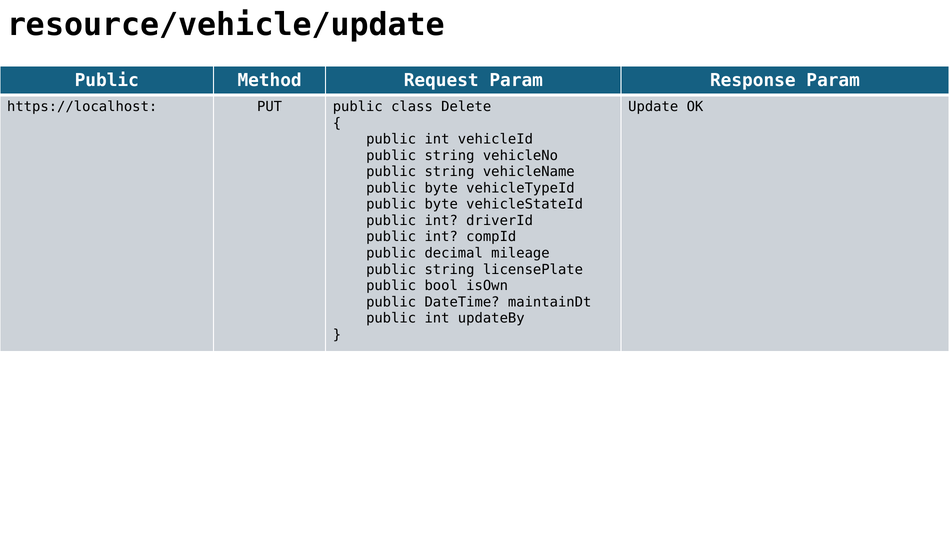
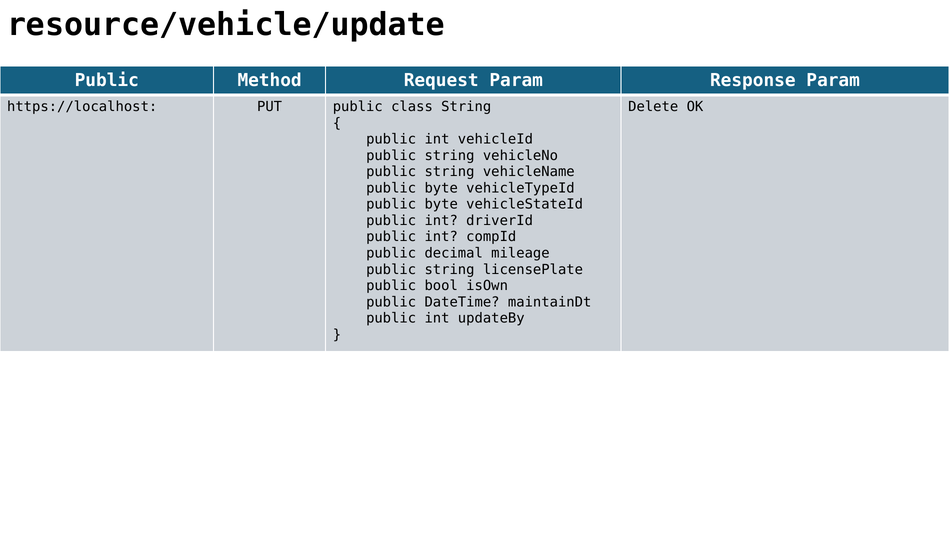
class Delete: Delete -> String
Update: Update -> Delete
